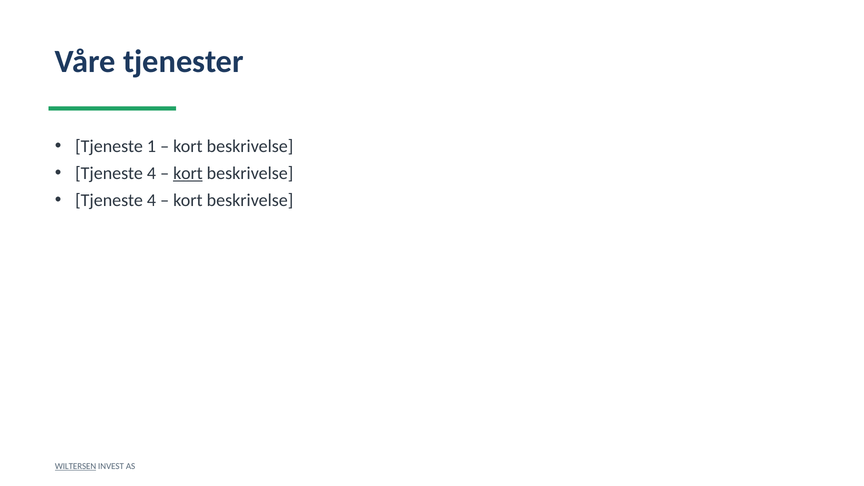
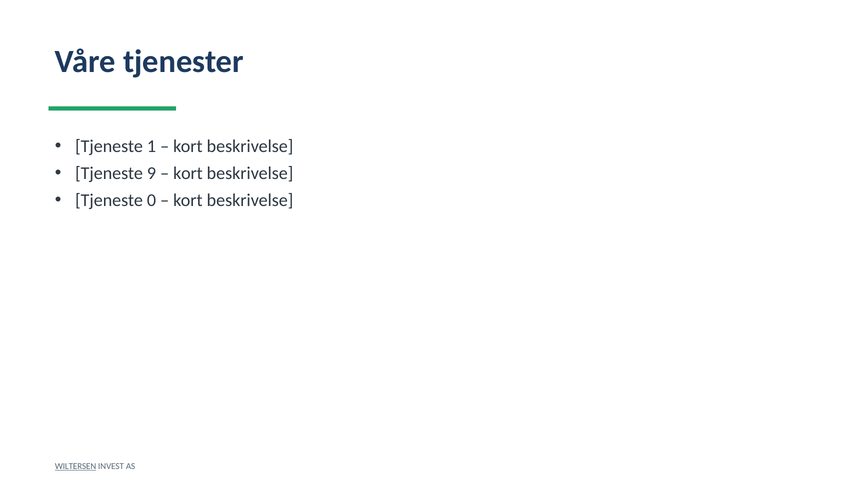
4 at (151, 173): 4 -> 9
kort at (188, 173) underline: present -> none
4 at (151, 200): 4 -> 0
